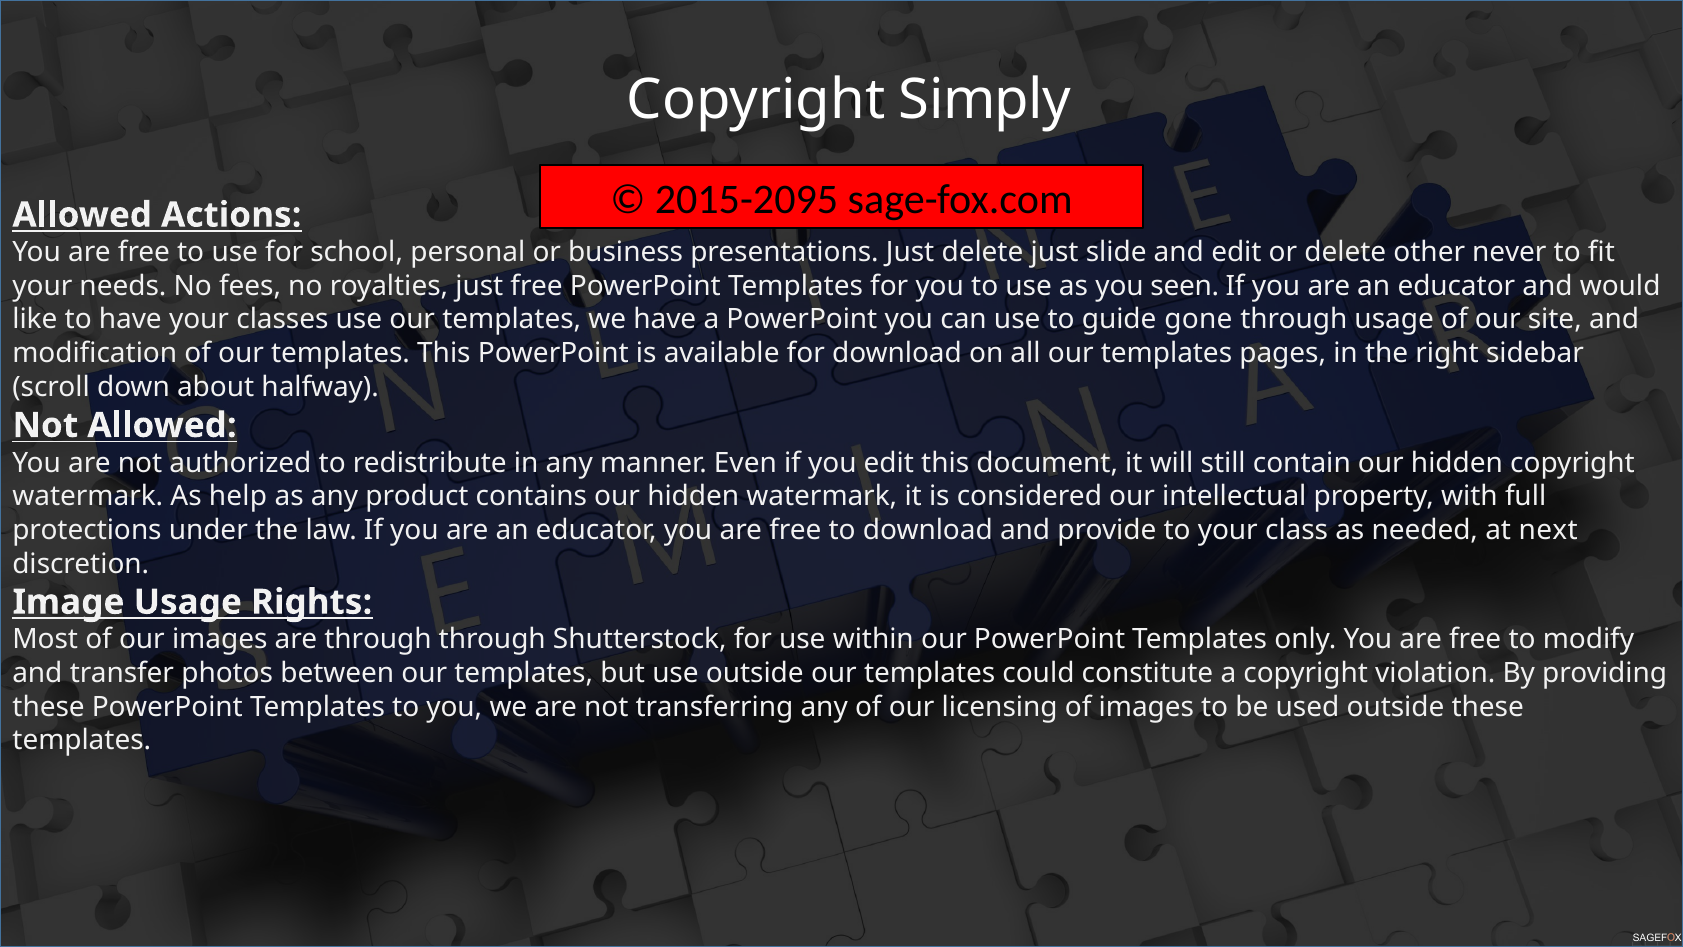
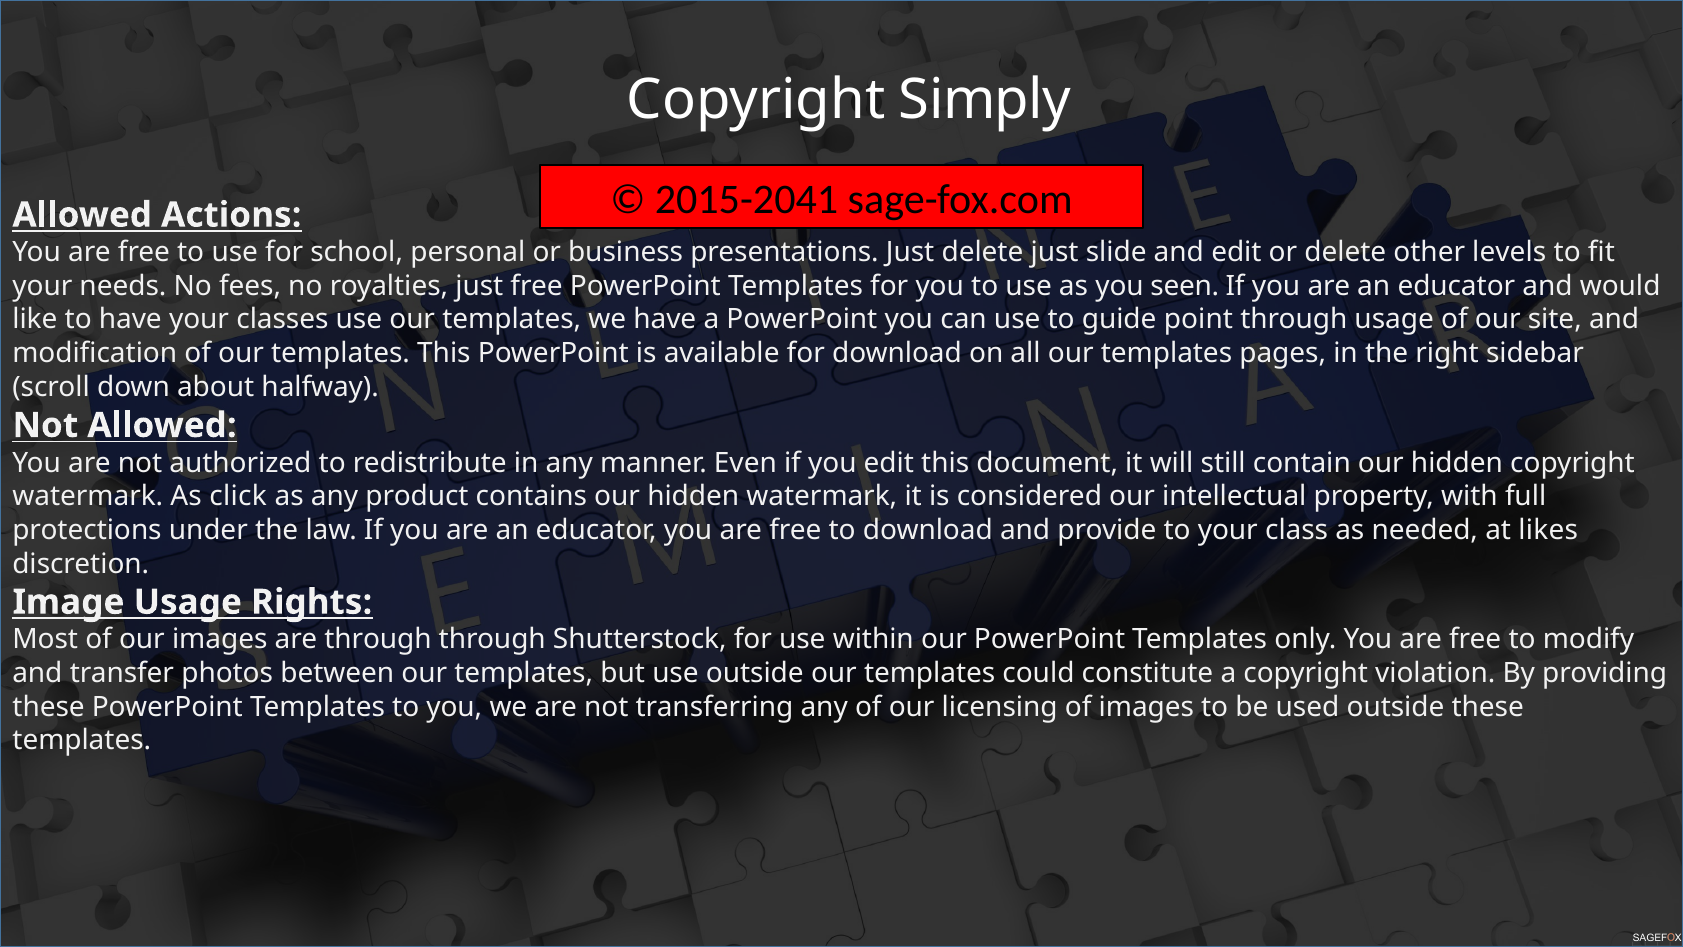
2015-2095: 2015-2095 -> 2015-2041
never: never -> levels
gone: gone -> point
help: help -> click
next: next -> likes
